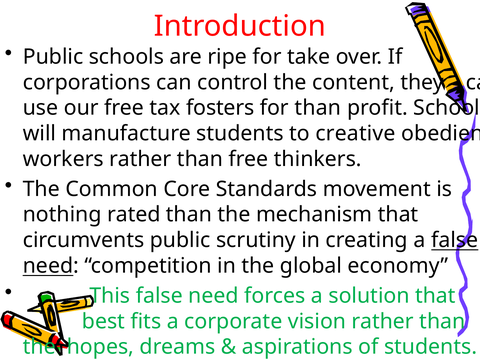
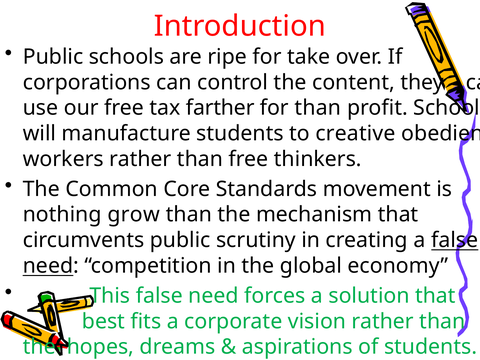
fosters: fosters -> farther
rated: rated -> grow
